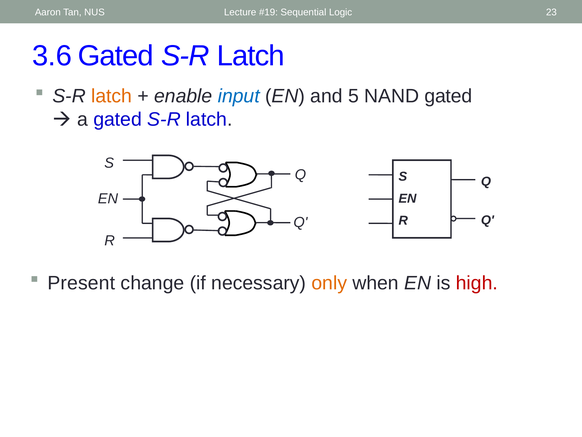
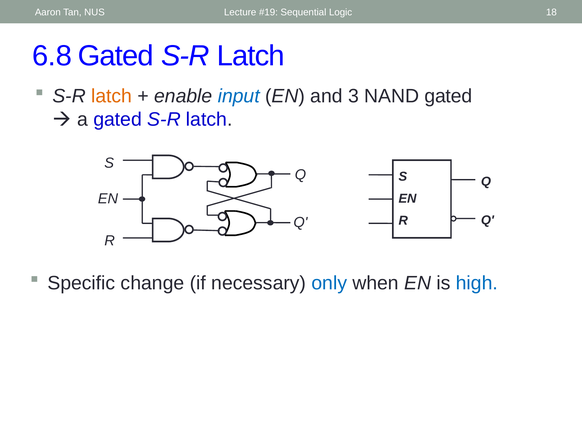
23: 23 -> 18
3.6: 3.6 -> 6.8
5: 5 -> 3
Present: Present -> Specific
only colour: orange -> blue
high colour: red -> blue
